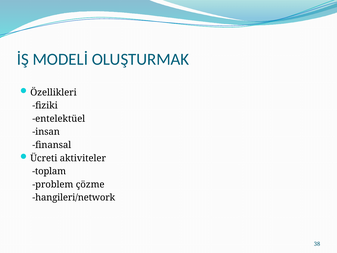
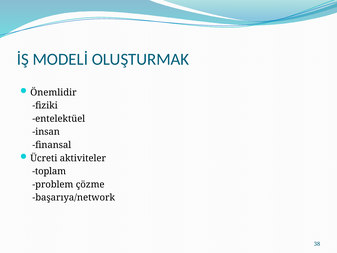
Özellikleri: Özellikleri -> Önemlidir
hangileri/network: hangileri/network -> başarıya/network
